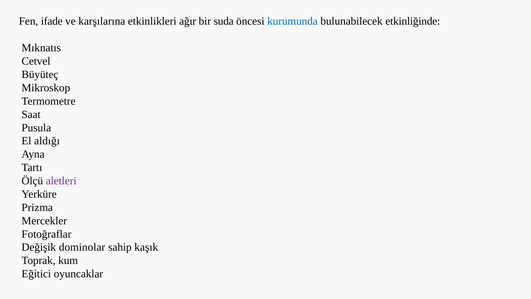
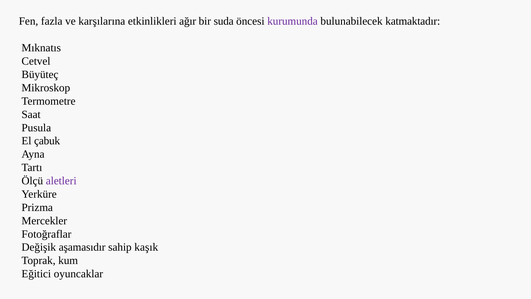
ifade: ifade -> fazla
kurumunda colour: blue -> purple
etkinliğinde: etkinliğinde -> katmaktadır
aldığı: aldığı -> çabuk
dominolar: dominolar -> aşamasıdır
